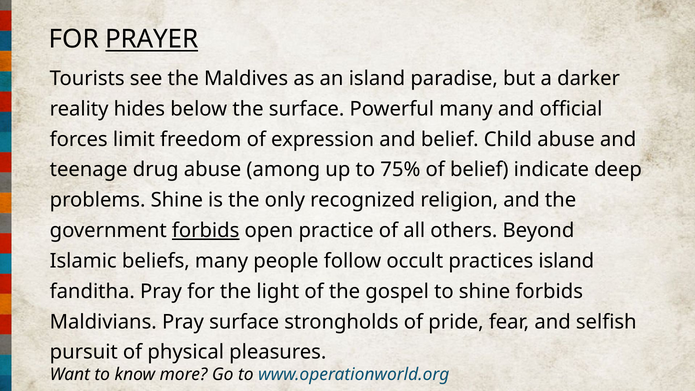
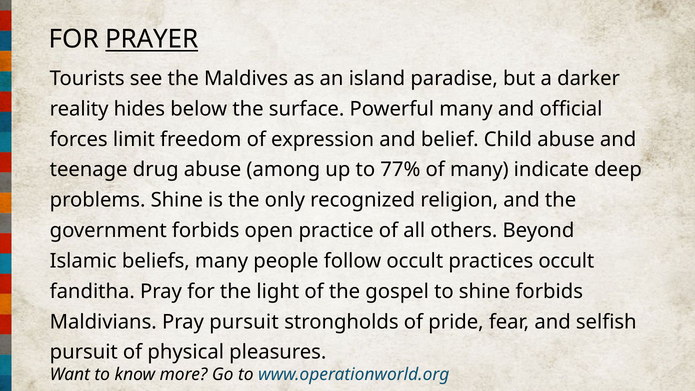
75%: 75% -> 77%
of belief: belief -> many
forbids at (206, 231) underline: present -> none
practices island: island -> occult
Pray surface: surface -> pursuit
